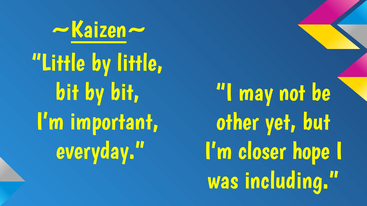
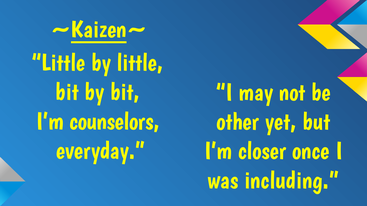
important: important -> counselors
hope: hope -> once
